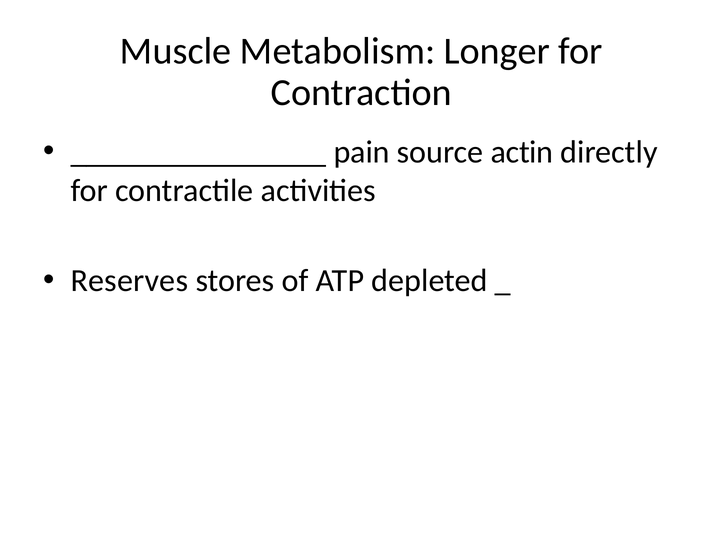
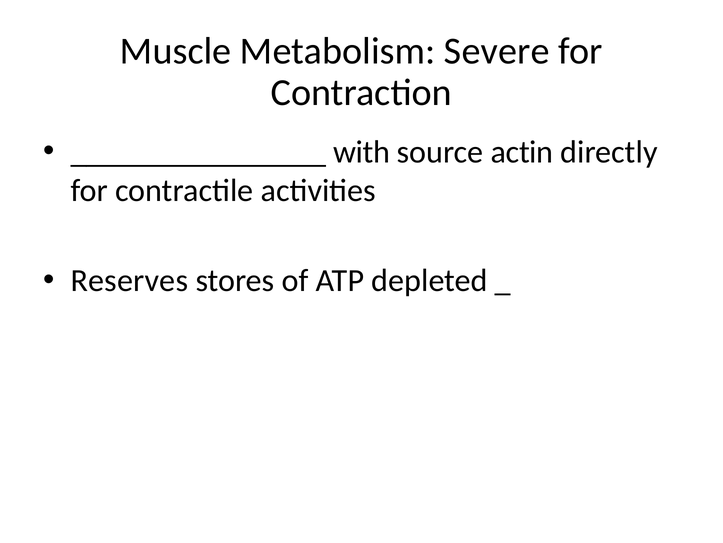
Longer: Longer -> Severe
pain: pain -> with
